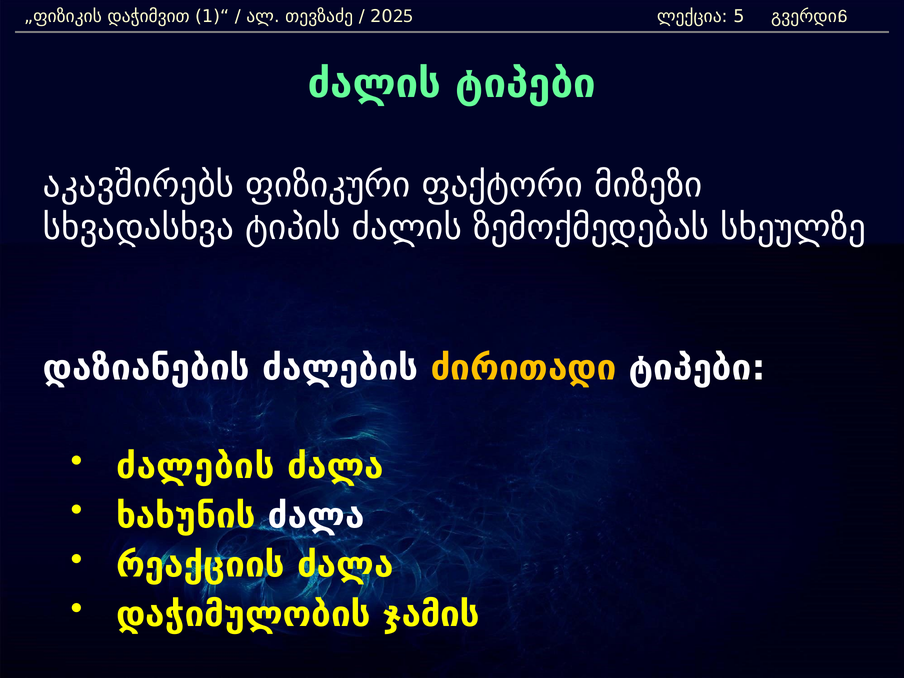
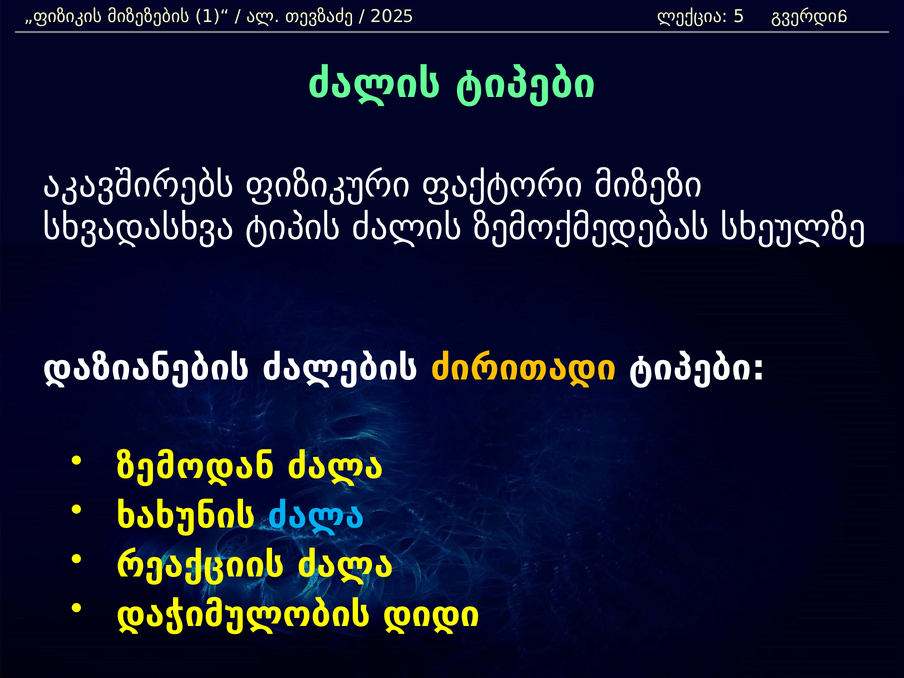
დაჭიმვით: დაჭიმვით -> მიზეზების
ძალების at (195, 467): ძალების -> ზემოდან
ძალა at (316, 516) colour: white -> light blue
ჯამის: ჯამის -> დიდი
